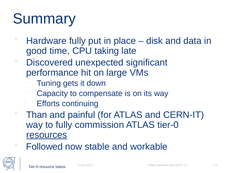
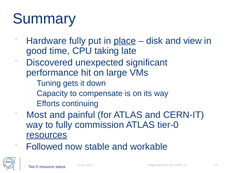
place underline: none -> present
data: data -> view
Than: Than -> Most
